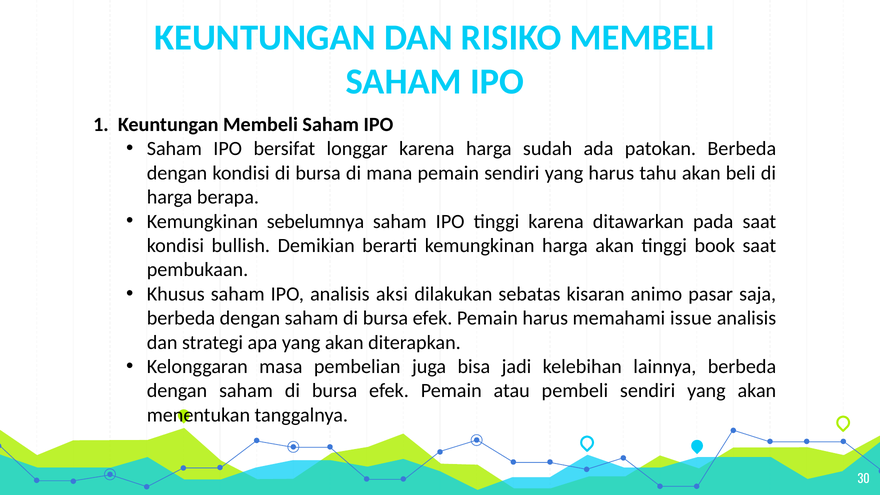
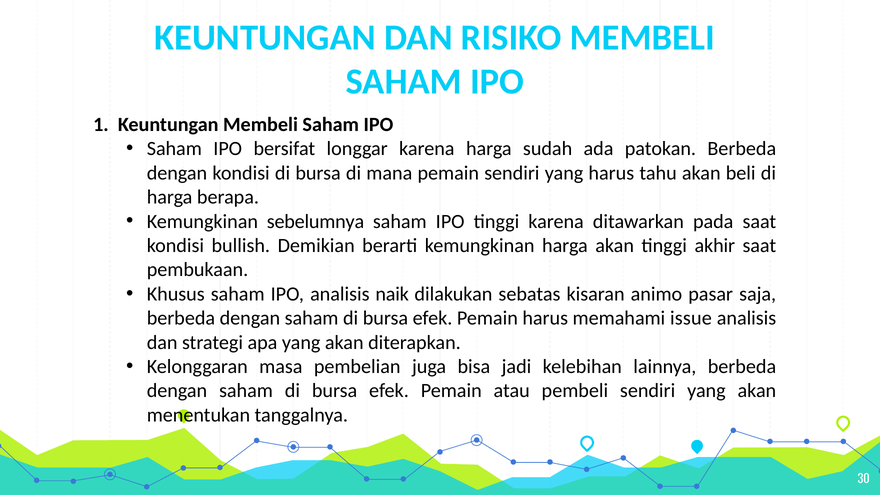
book: book -> akhir
aksi: aksi -> naik
